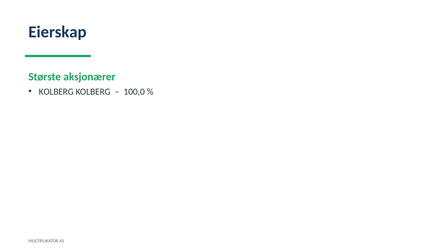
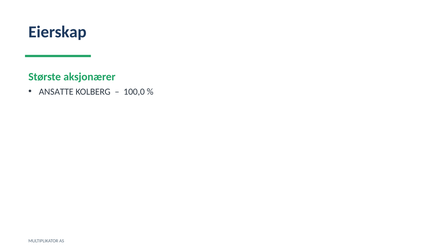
KOLBERG at (56, 92): KOLBERG -> ANSATTE
